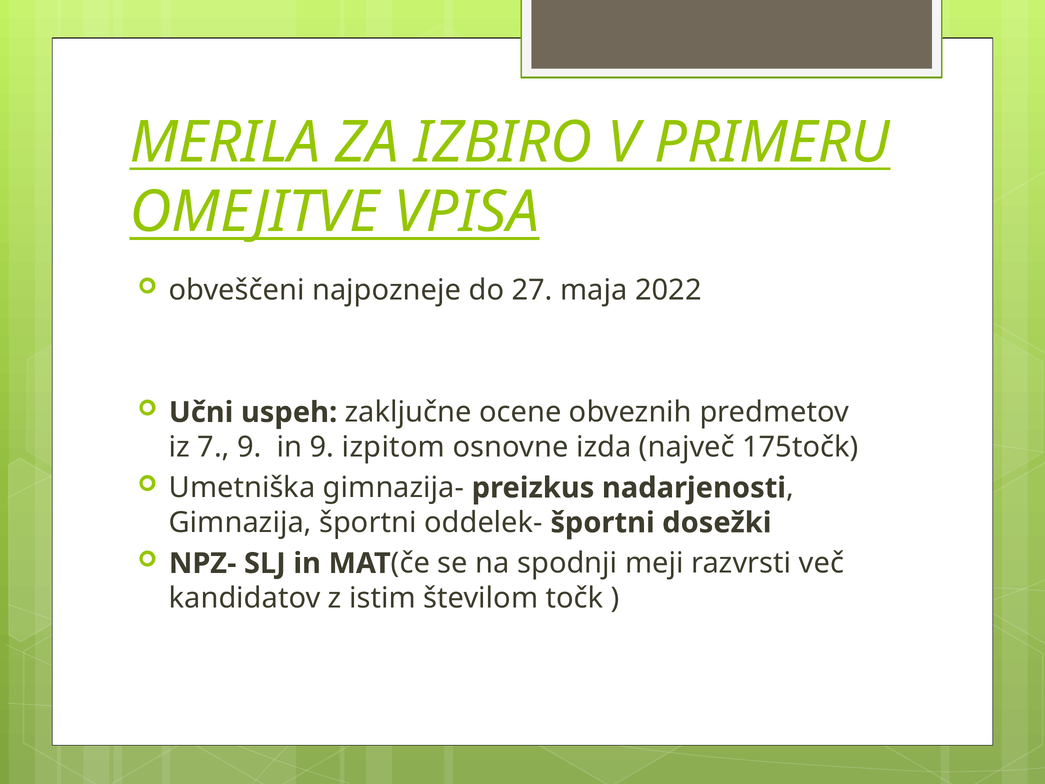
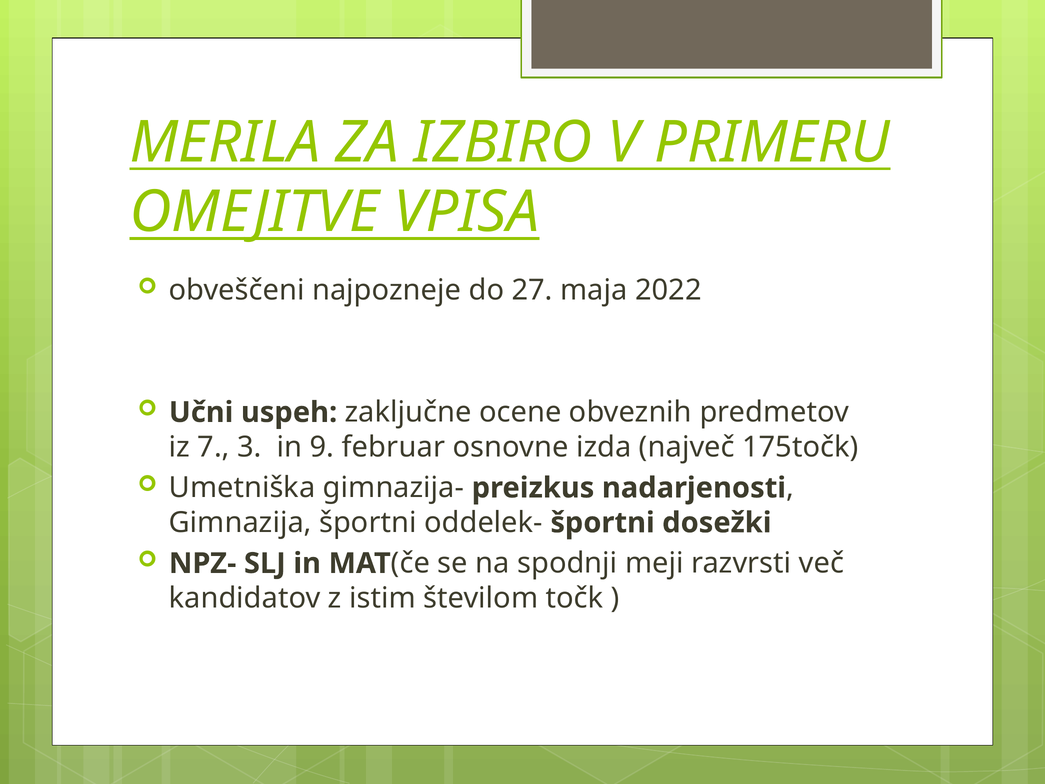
7 9: 9 -> 3
izpitom: izpitom -> februar
